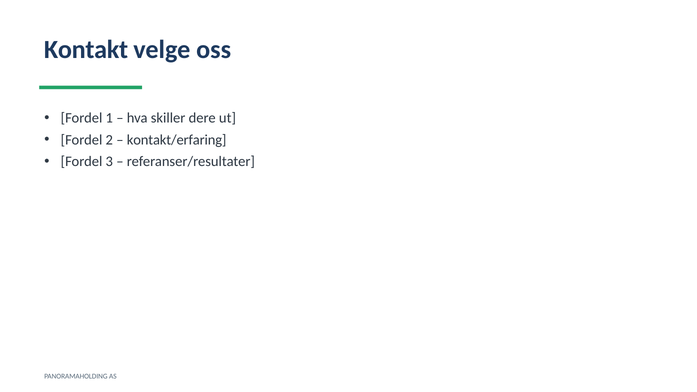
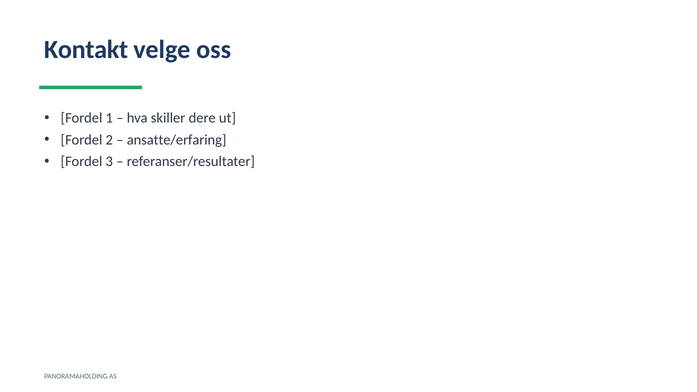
kontakt/erfaring: kontakt/erfaring -> ansatte/erfaring
